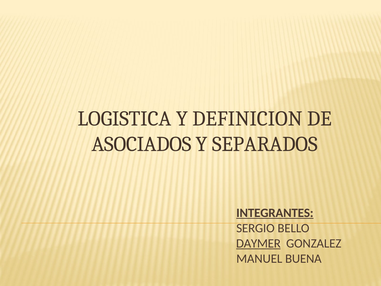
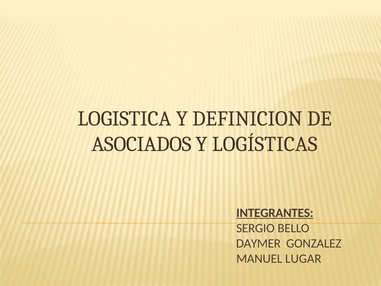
SEPARADOS: SEPARADOS -> LOGÍSTICAS
DAYMER underline: present -> none
BUENA: BUENA -> LUGAR
